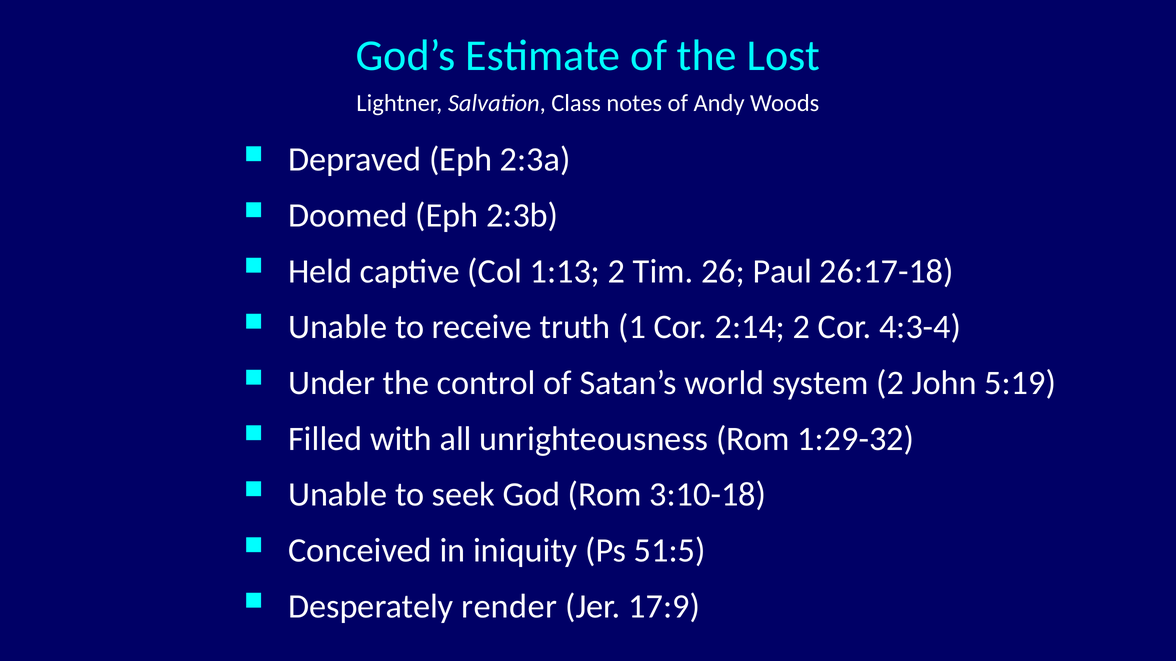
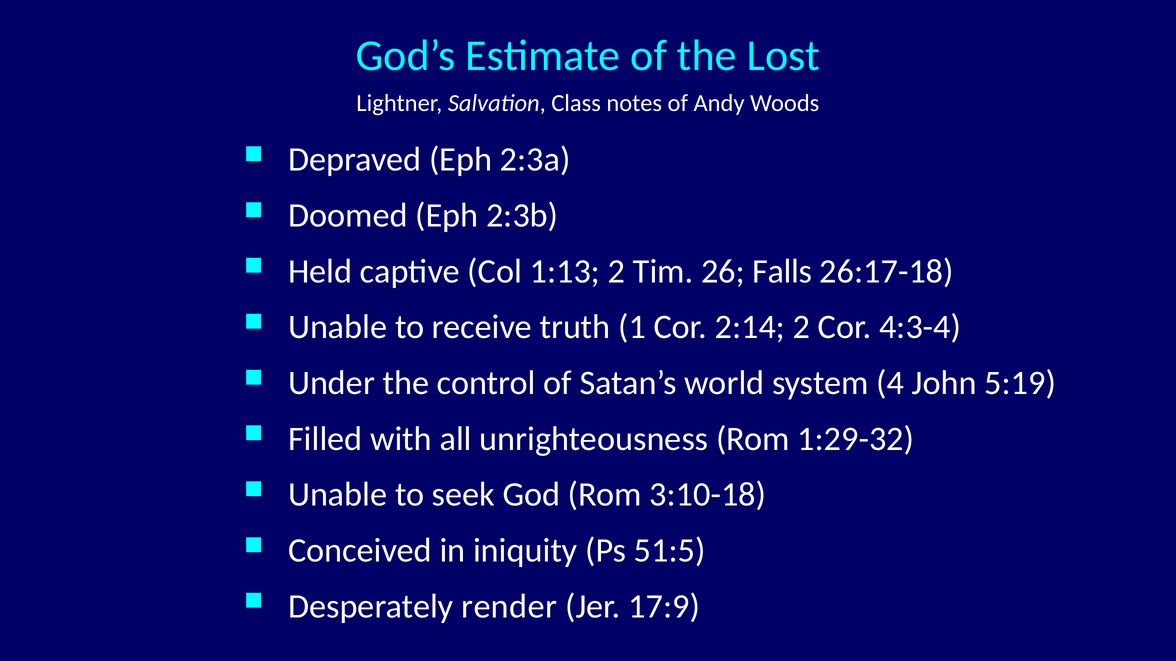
Paul: Paul -> Falls
system 2: 2 -> 4
